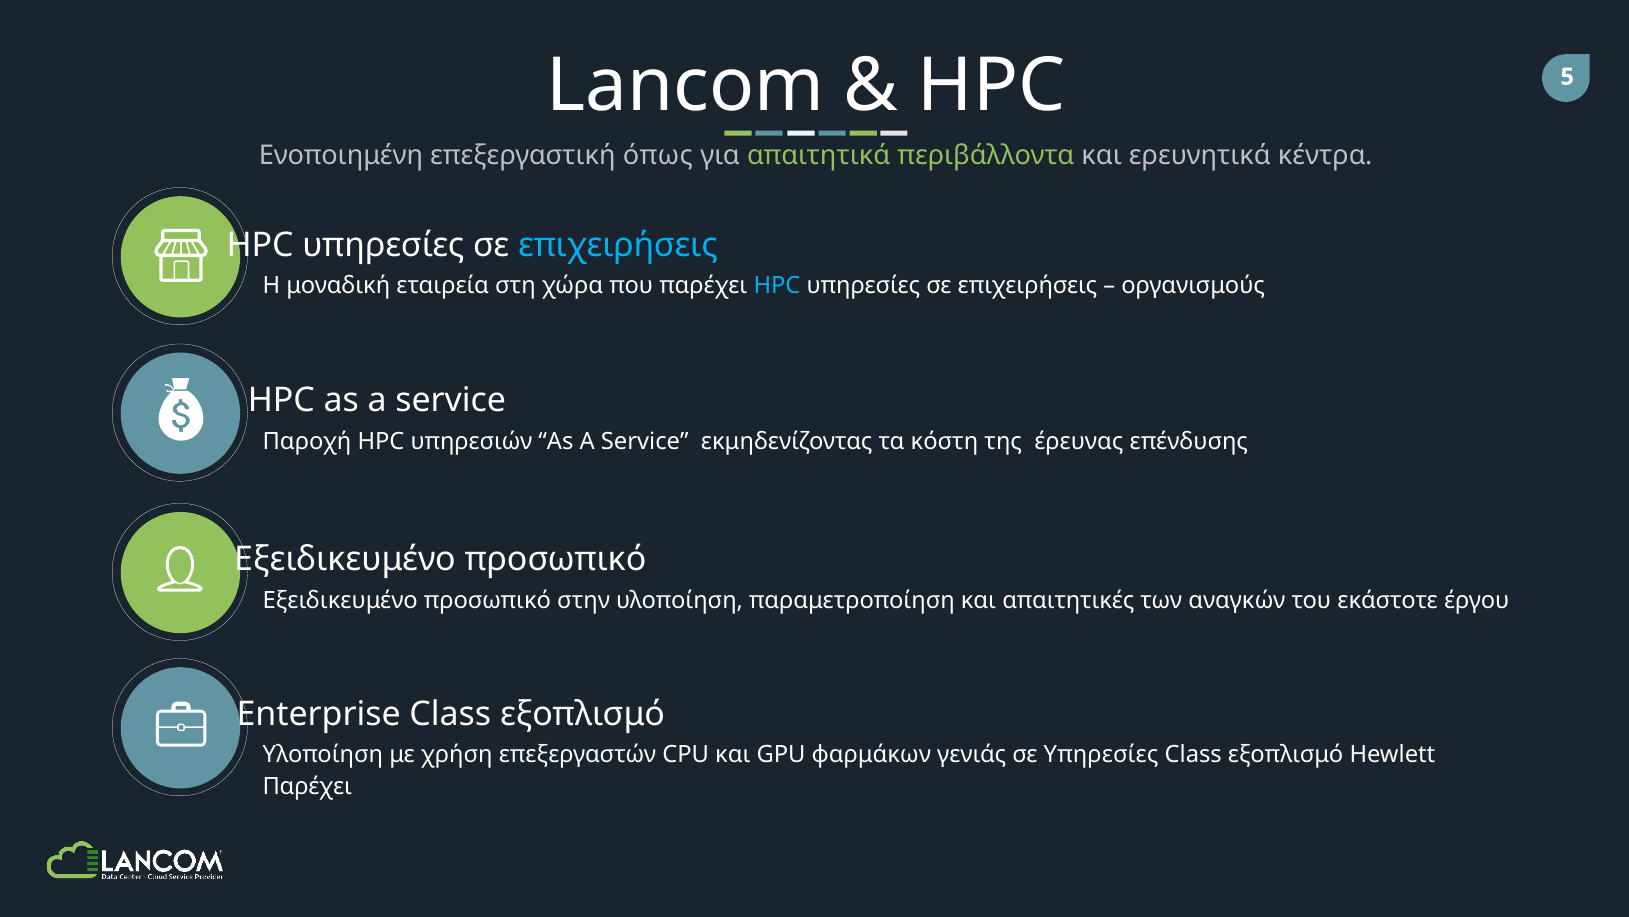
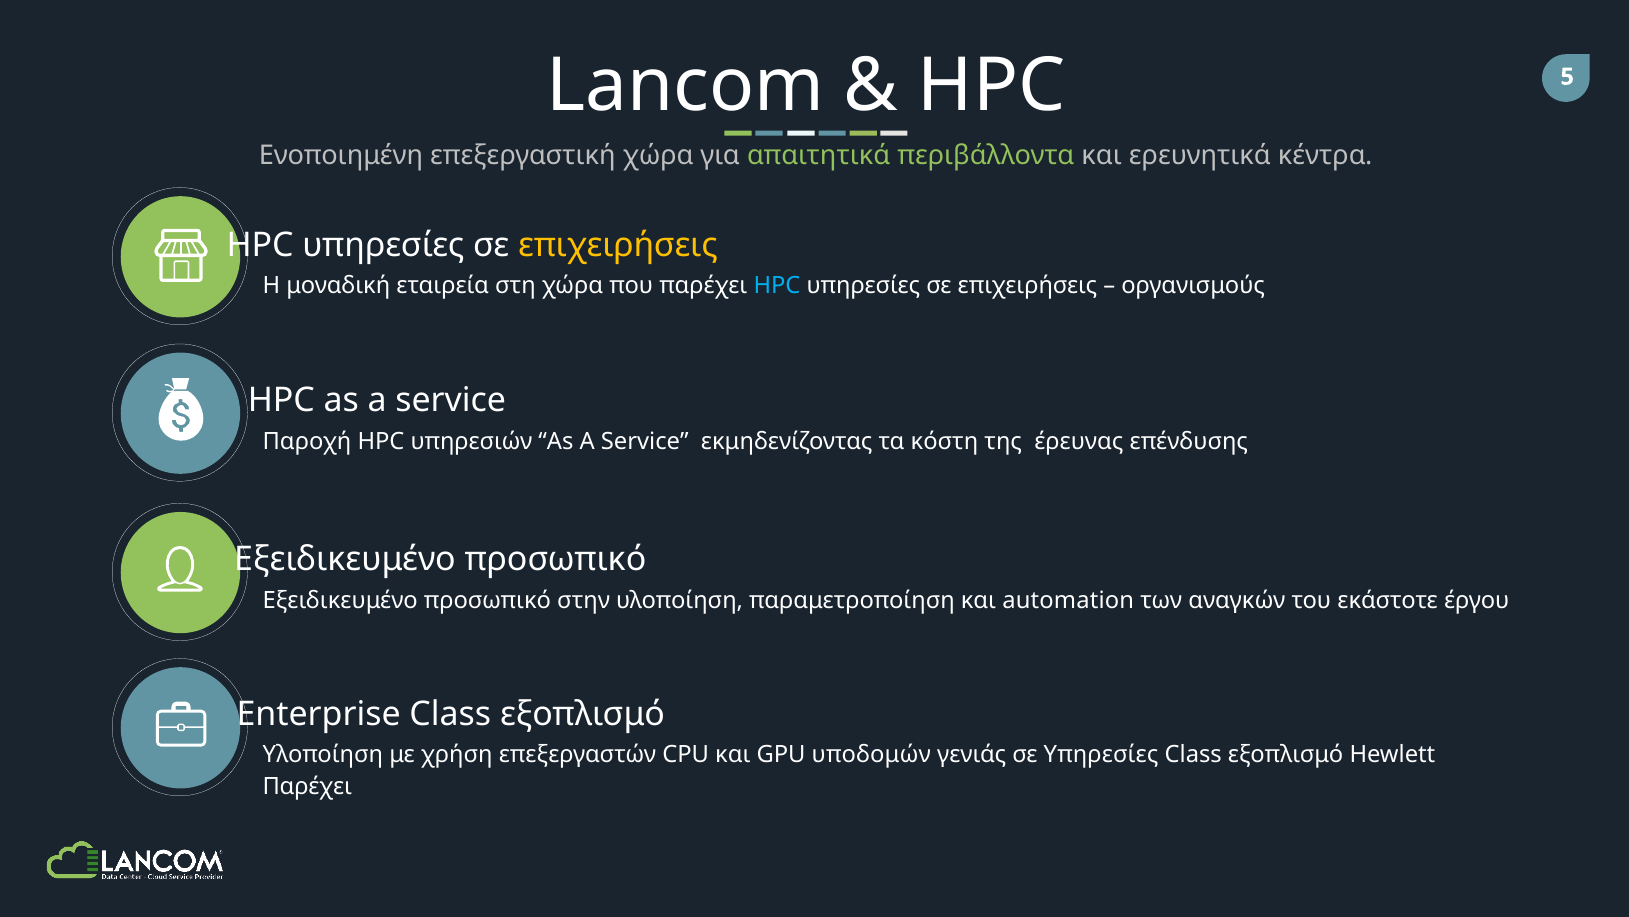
επεξεργαστική όπως: όπως -> χώρα
επιχειρήσεις at (618, 245) colour: light blue -> yellow
απαιτητικές: απαιτητικές -> automation
φαρμάκων: φαρμάκων -> υποδομών
